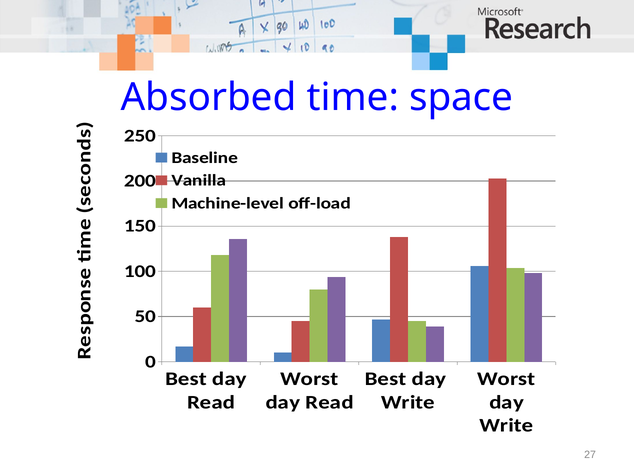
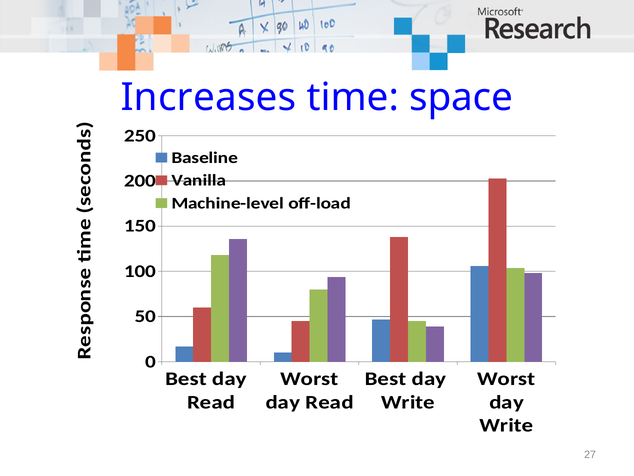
Absorbed: Absorbed -> Increases
